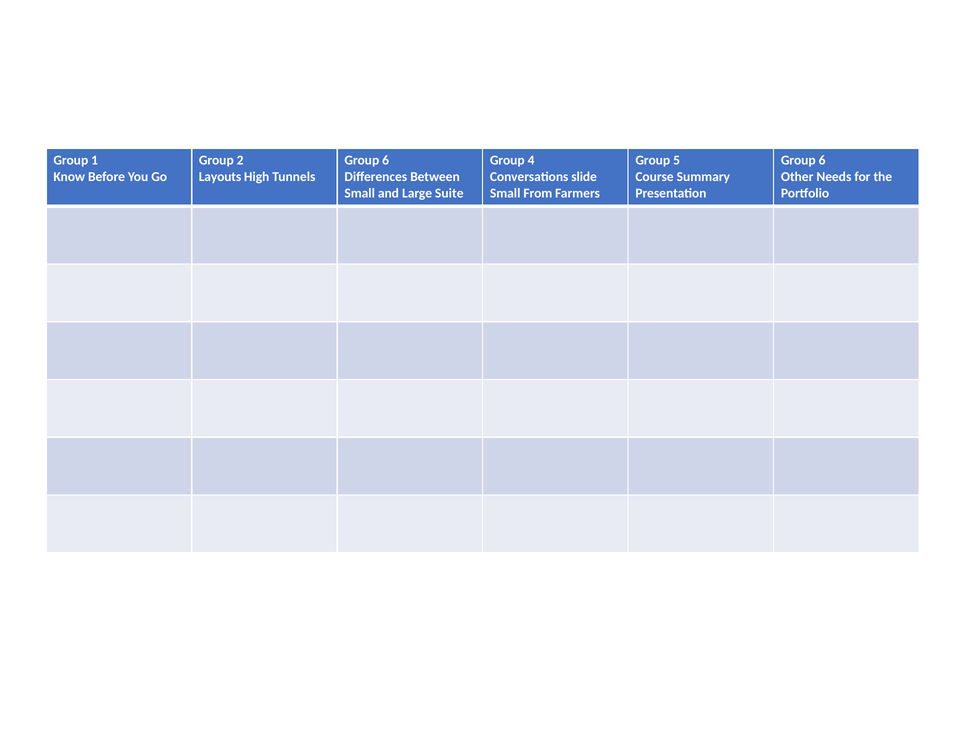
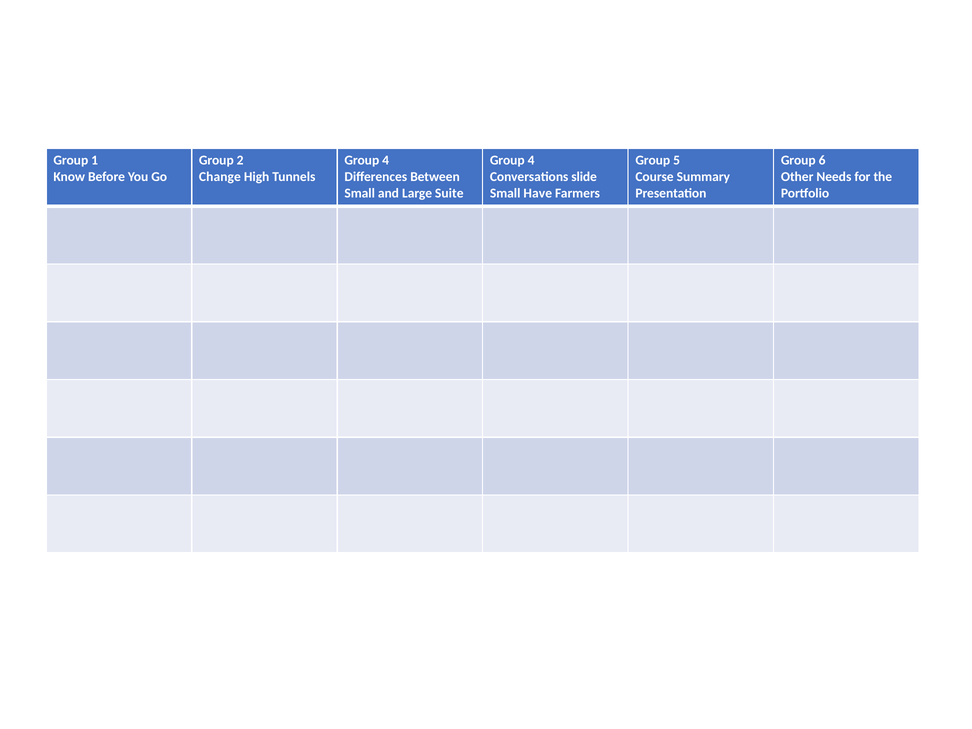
6 at (386, 160): 6 -> 4
Layouts: Layouts -> Change
From: From -> Have
